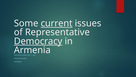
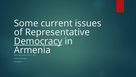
current underline: present -> none
